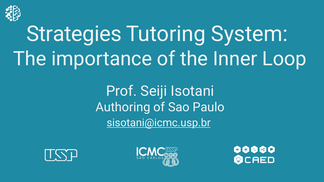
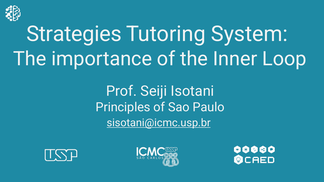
Authoring: Authoring -> Principles
